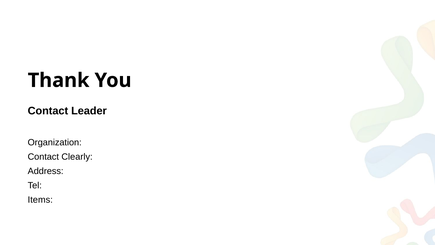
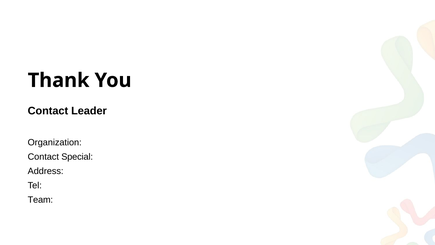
Clearly: Clearly -> Special
Items: Items -> Team
